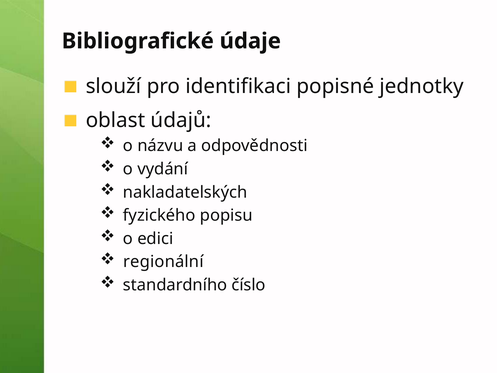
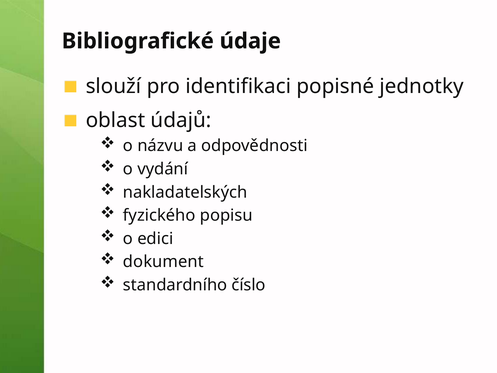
regionální: regionální -> dokument
